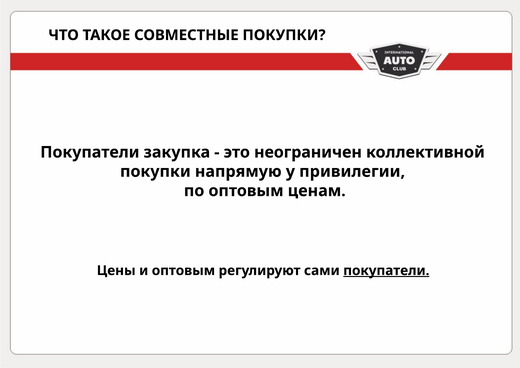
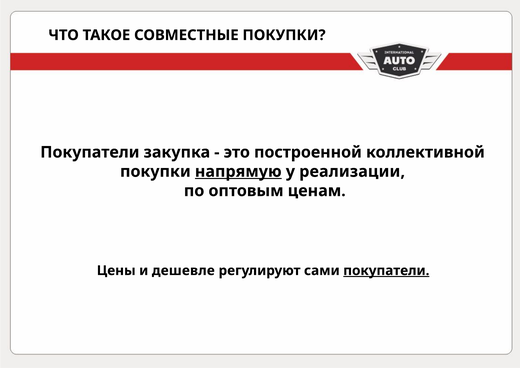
неограничен: неограничен -> построенной
напрямую underline: none -> present
привилегии: привилегии -> реализации
и оптовым: оптовым -> дешевле
